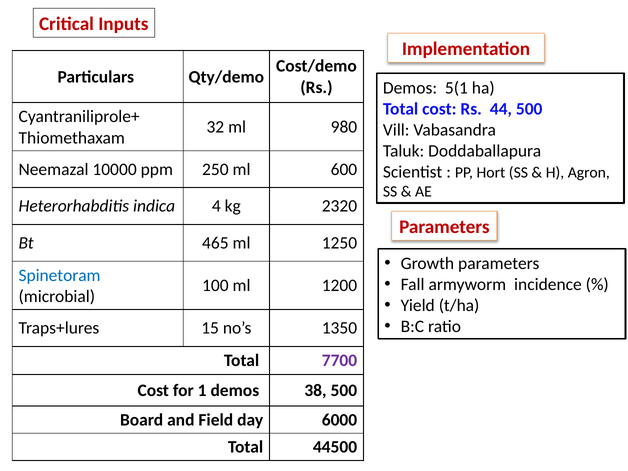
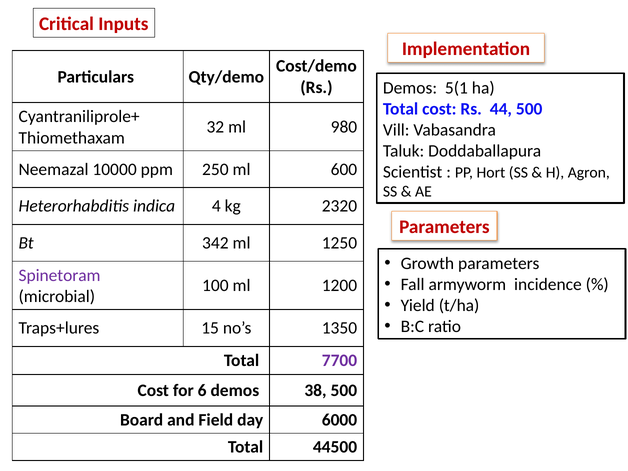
465: 465 -> 342
Spinetoram colour: blue -> purple
1: 1 -> 6
